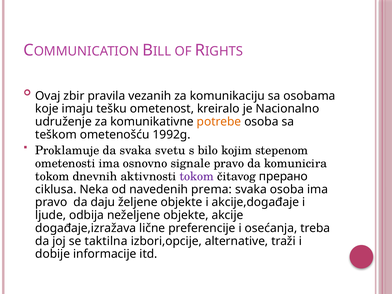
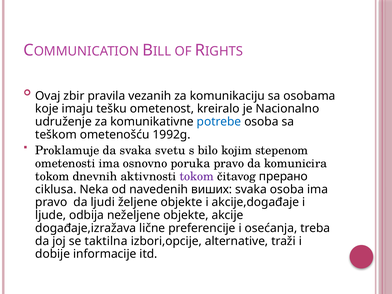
potrebe colour: orange -> blue
signale: signale -> poruka
prema: prema -> виших
daju: daju -> ljudi
